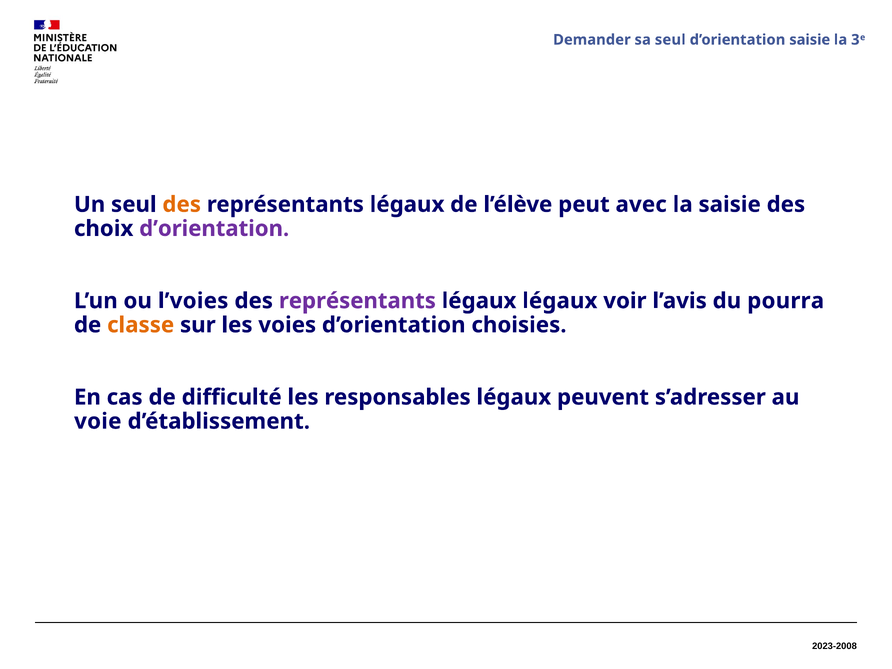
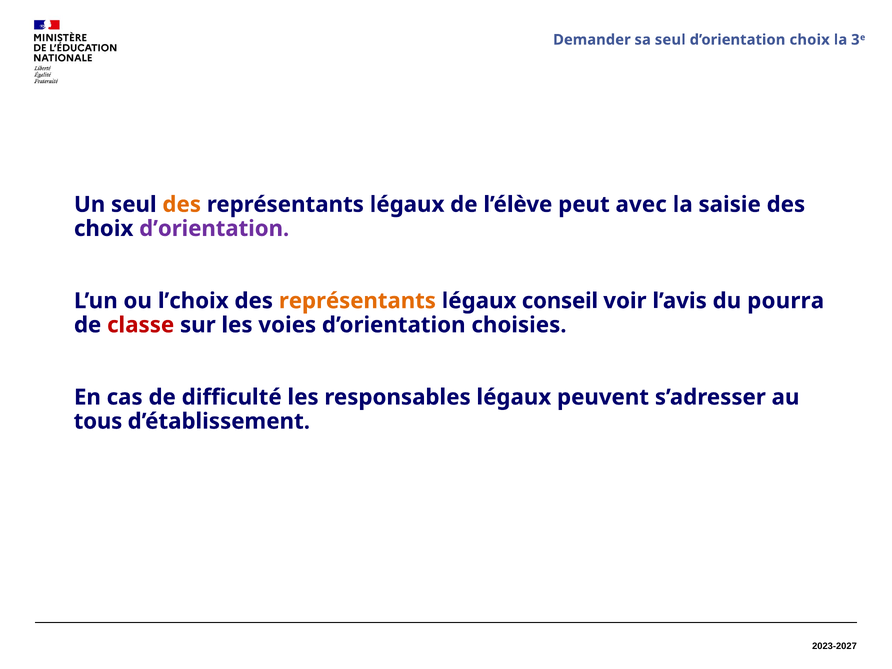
d’orientation saisie: saisie -> choix
l’voies: l’voies -> l’choix
représentants at (357, 301) colour: purple -> orange
légaux légaux: légaux -> conseil
classe colour: orange -> red
voie: voie -> tous
2023-2008: 2023-2008 -> 2023-2027
